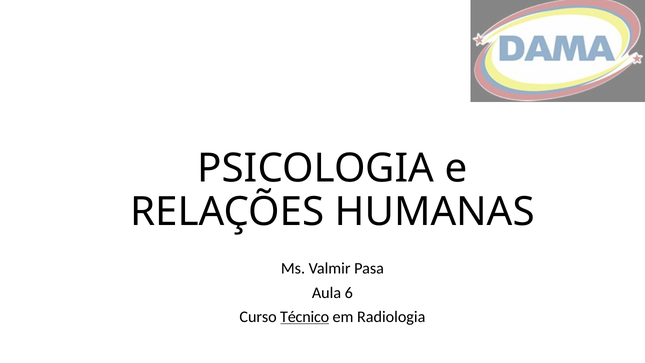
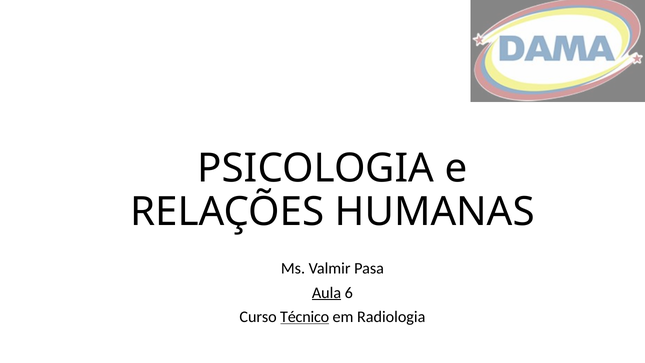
Aula underline: none -> present
